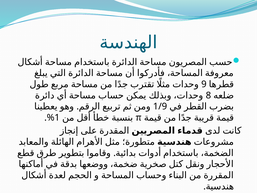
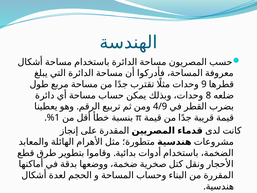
1/9: 1/9 -> 4/9
